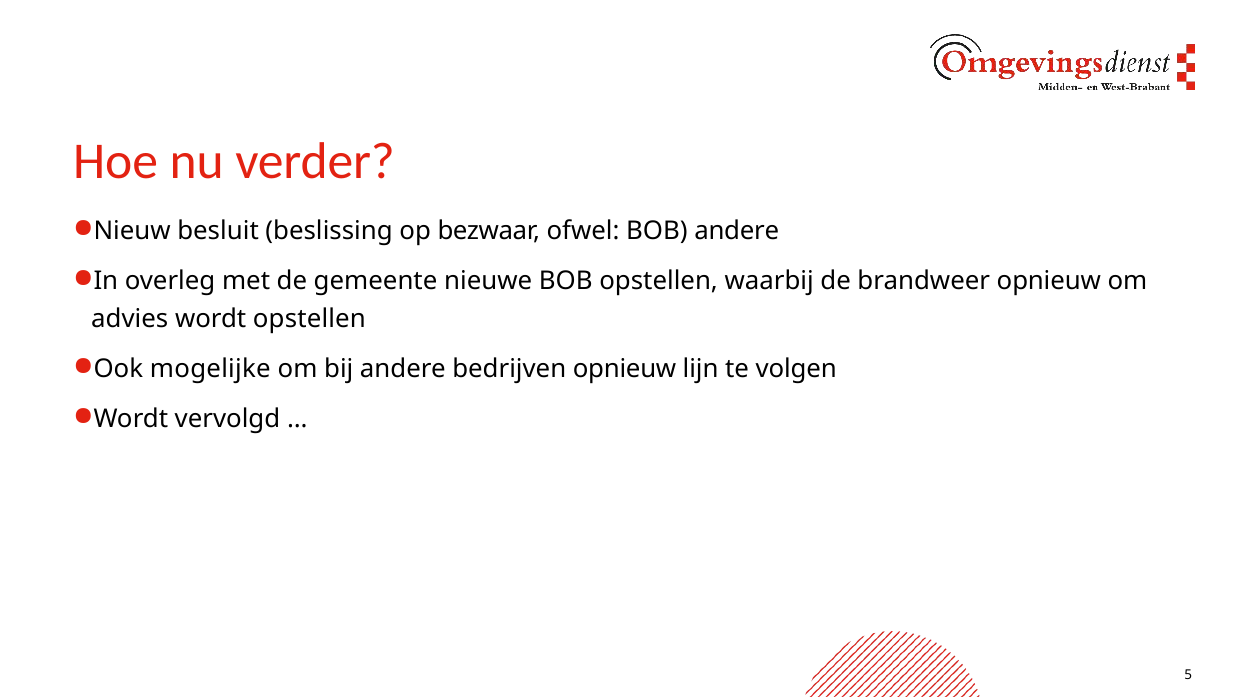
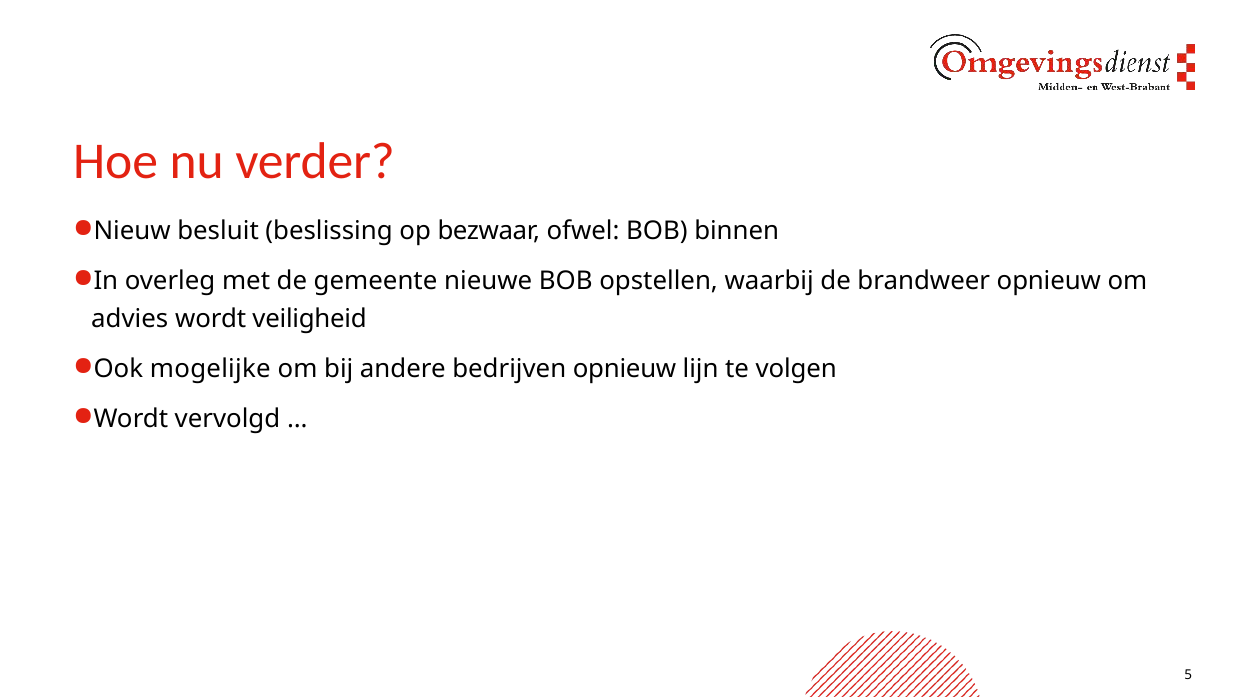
BOB andere: andere -> binnen
wordt opstellen: opstellen -> veiligheid
